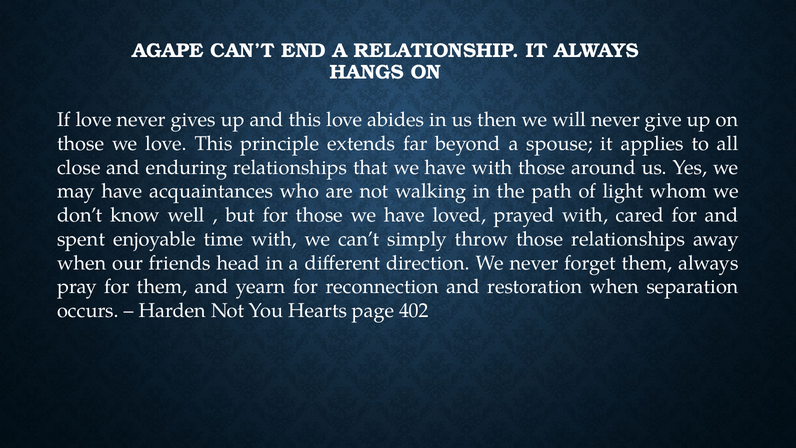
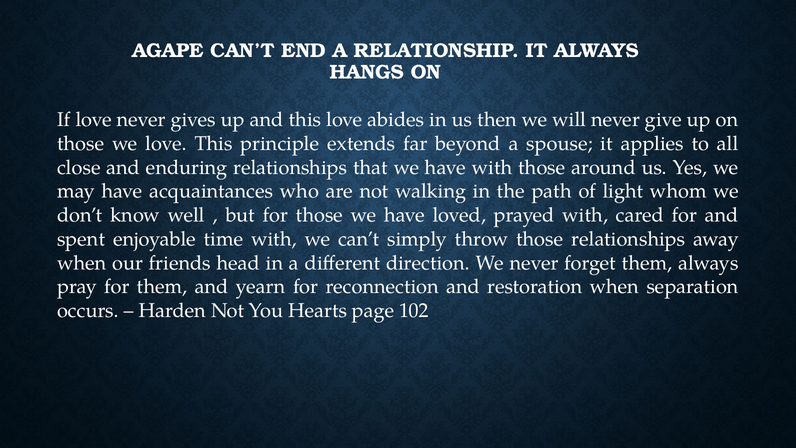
402: 402 -> 102
